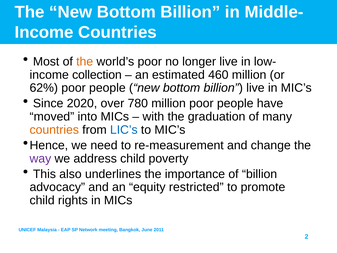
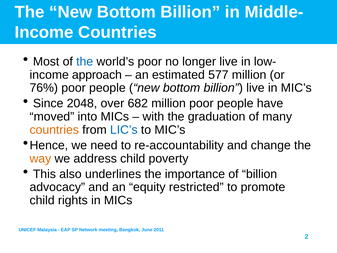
the at (85, 62) colour: orange -> blue
collection: collection -> approach
460: 460 -> 577
62%: 62% -> 76%
2020: 2020 -> 2048
780: 780 -> 682
re-measurement: re-measurement -> re-accountability
way colour: purple -> orange
